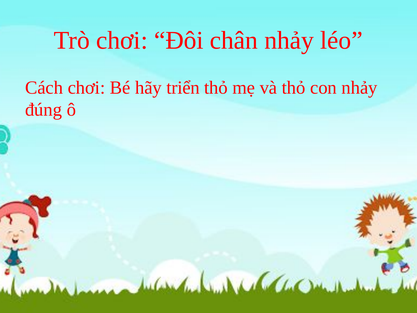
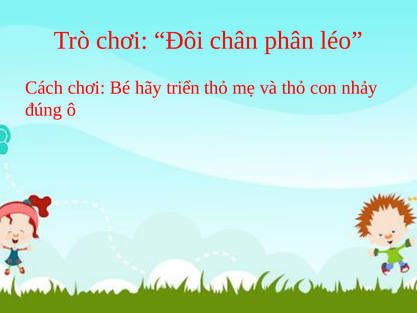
chân nhảy: nhảy -> phân
